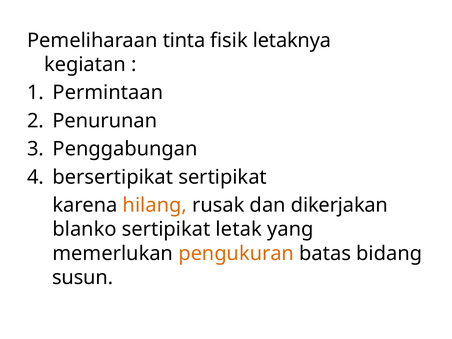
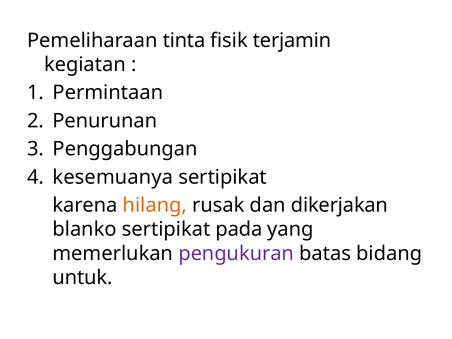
letaknya: letaknya -> terjamin
bersertipikat: bersertipikat -> kesemuanya
letak: letak -> pada
pengukuran colour: orange -> purple
susun: susun -> untuk
